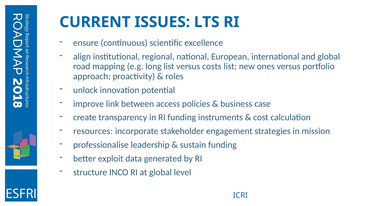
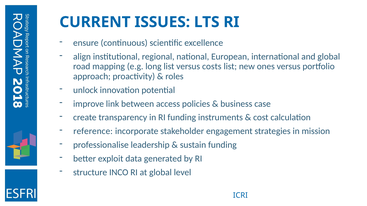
resources: resources -> reference
